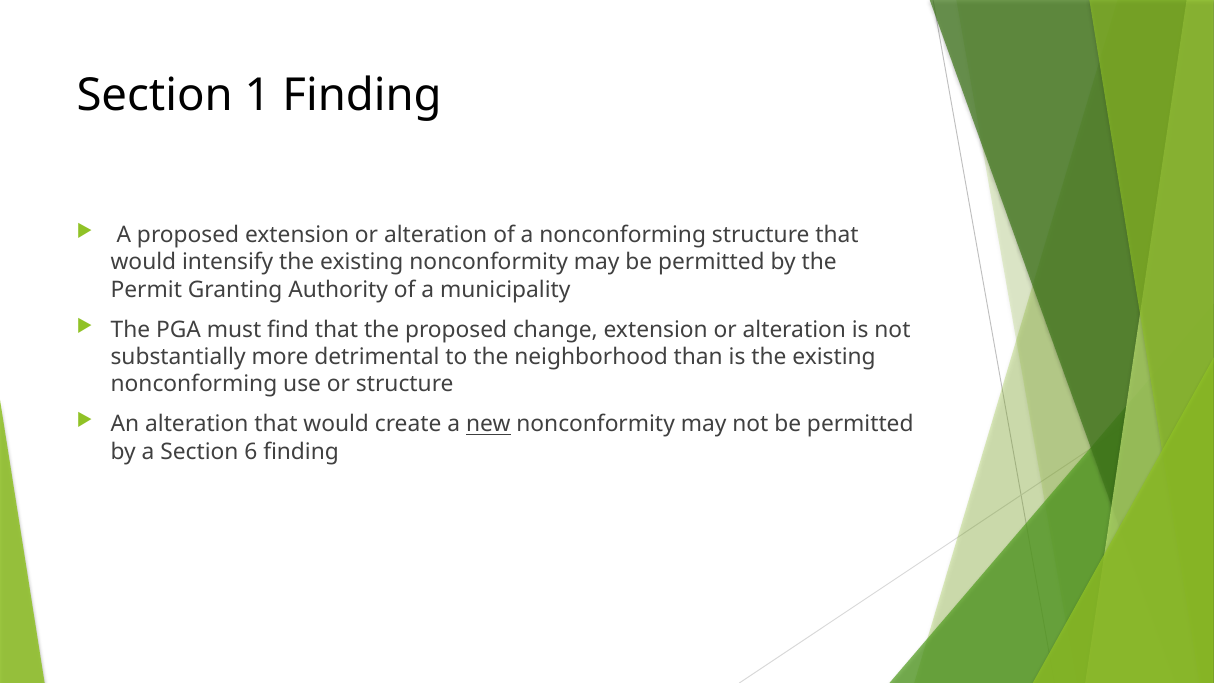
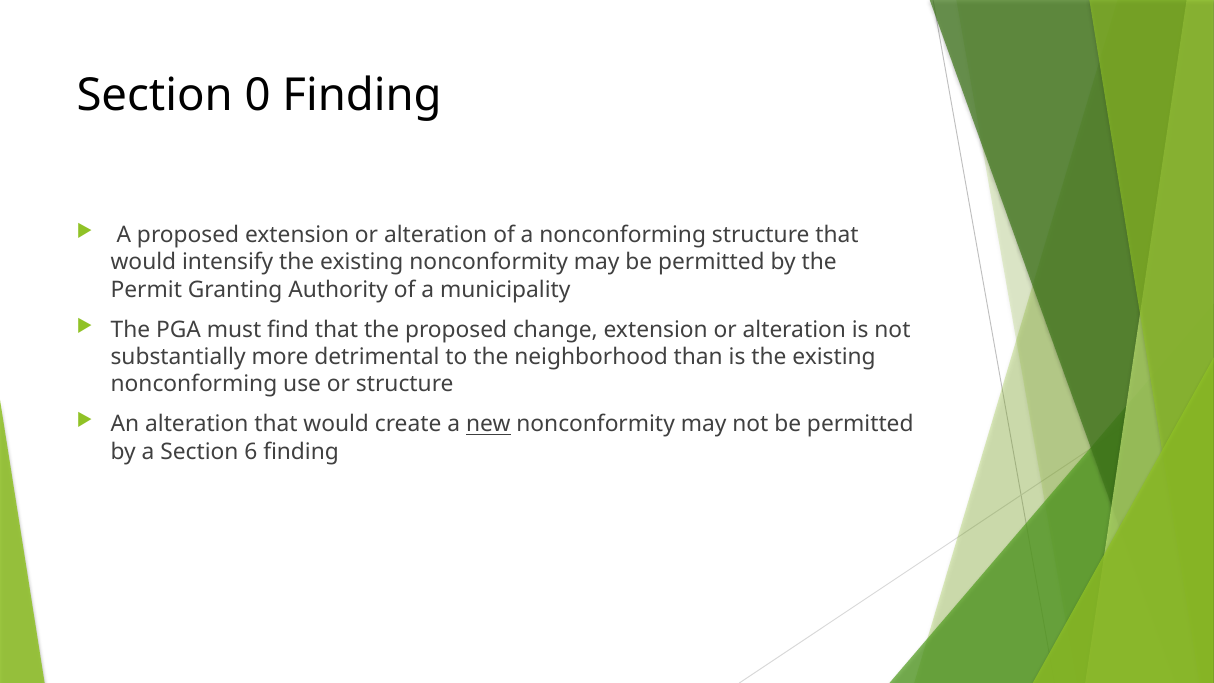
1: 1 -> 0
